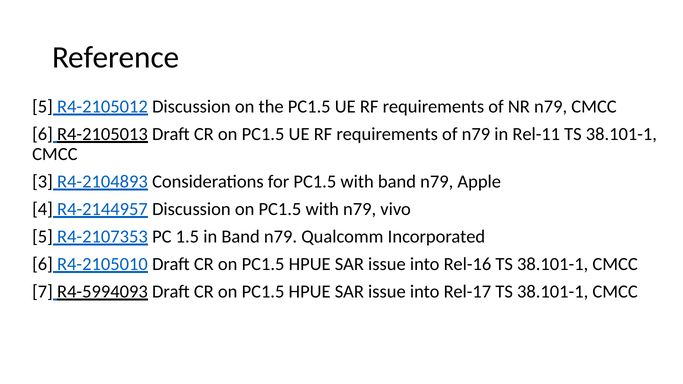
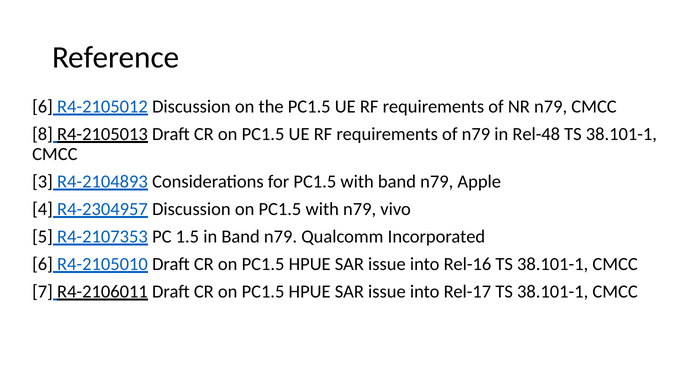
5 at (42, 107): 5 -> 6
6 at (42, 134): 6 -> 8
Rel-11: Rel-11 -> Rel-48
R4-2144957: R4-2144957 -> R4-2304957
R4-5994093: R4-5994093 -> R4-2106011
